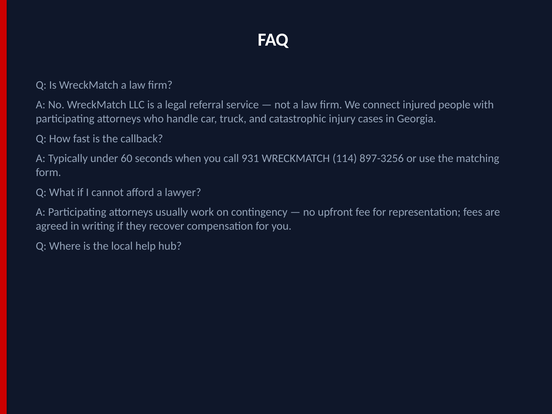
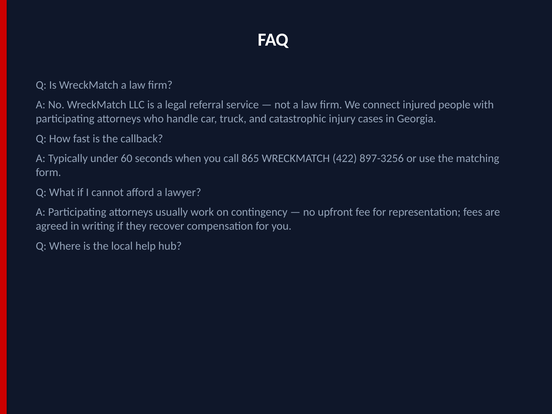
931: 931 -> 865
114: 114 -> 422
